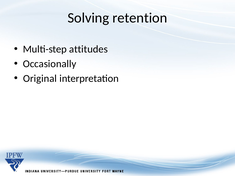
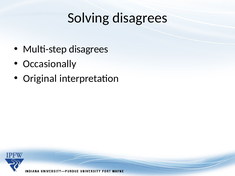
Solving retention: retention -> disagrees
Multi-step attitudes: attitudes -> disagrees
